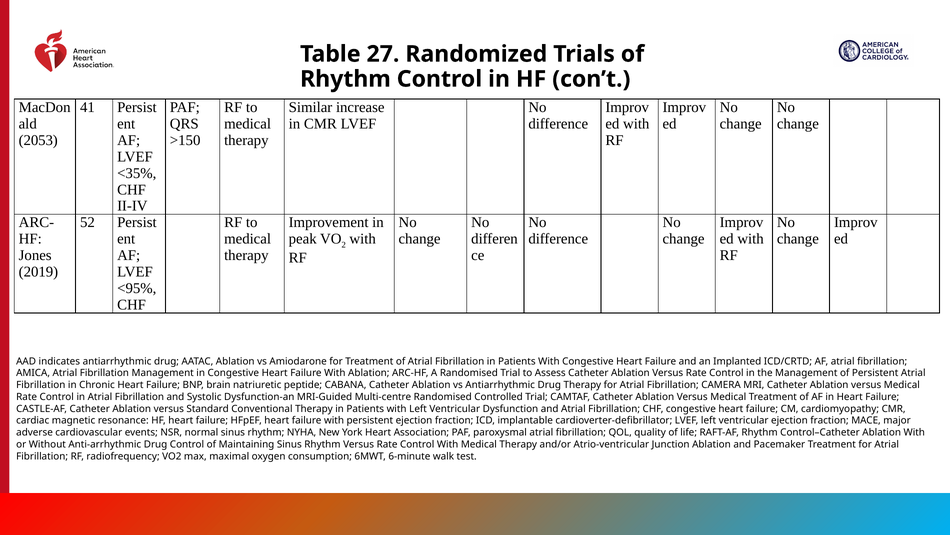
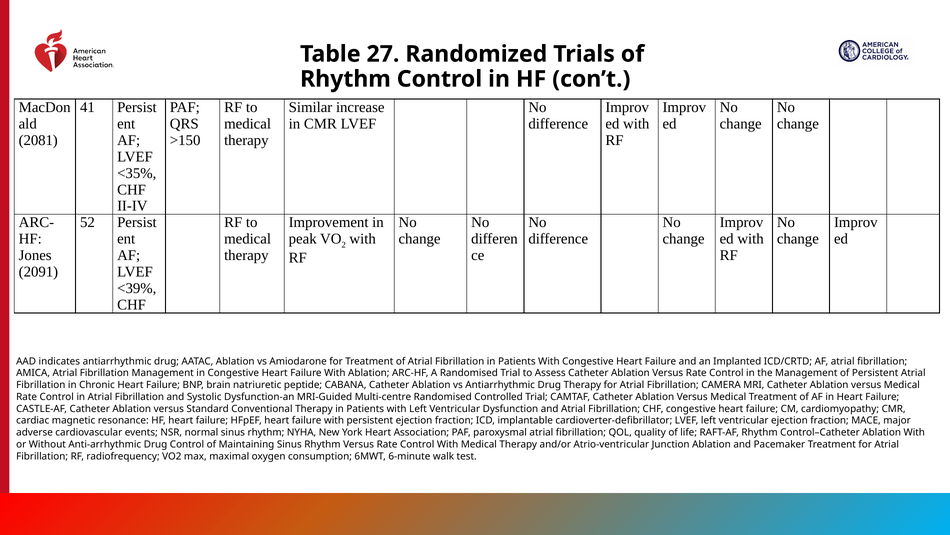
2053: 2053 -> 2081
2019: 2019 -> 2091
<95%: <95% -> <39%
